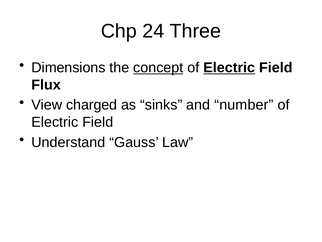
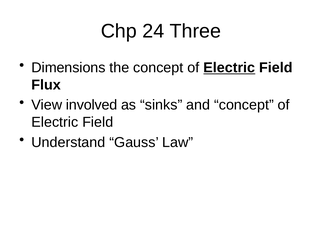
concept at (158, 68) underline: present -> none
charged: charged -> involved
and number: number -> concept
